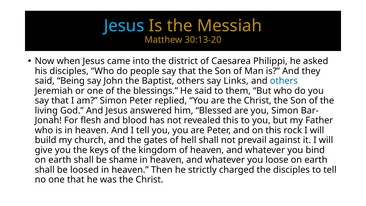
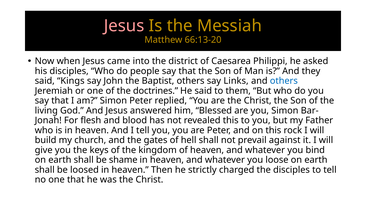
Jesus at (124, 26) colour: light blue -> pink
30:13-20: 30:13-20 -> 66:13-20
Being: Being -> Kings
blessings: blessings -> doctrines
